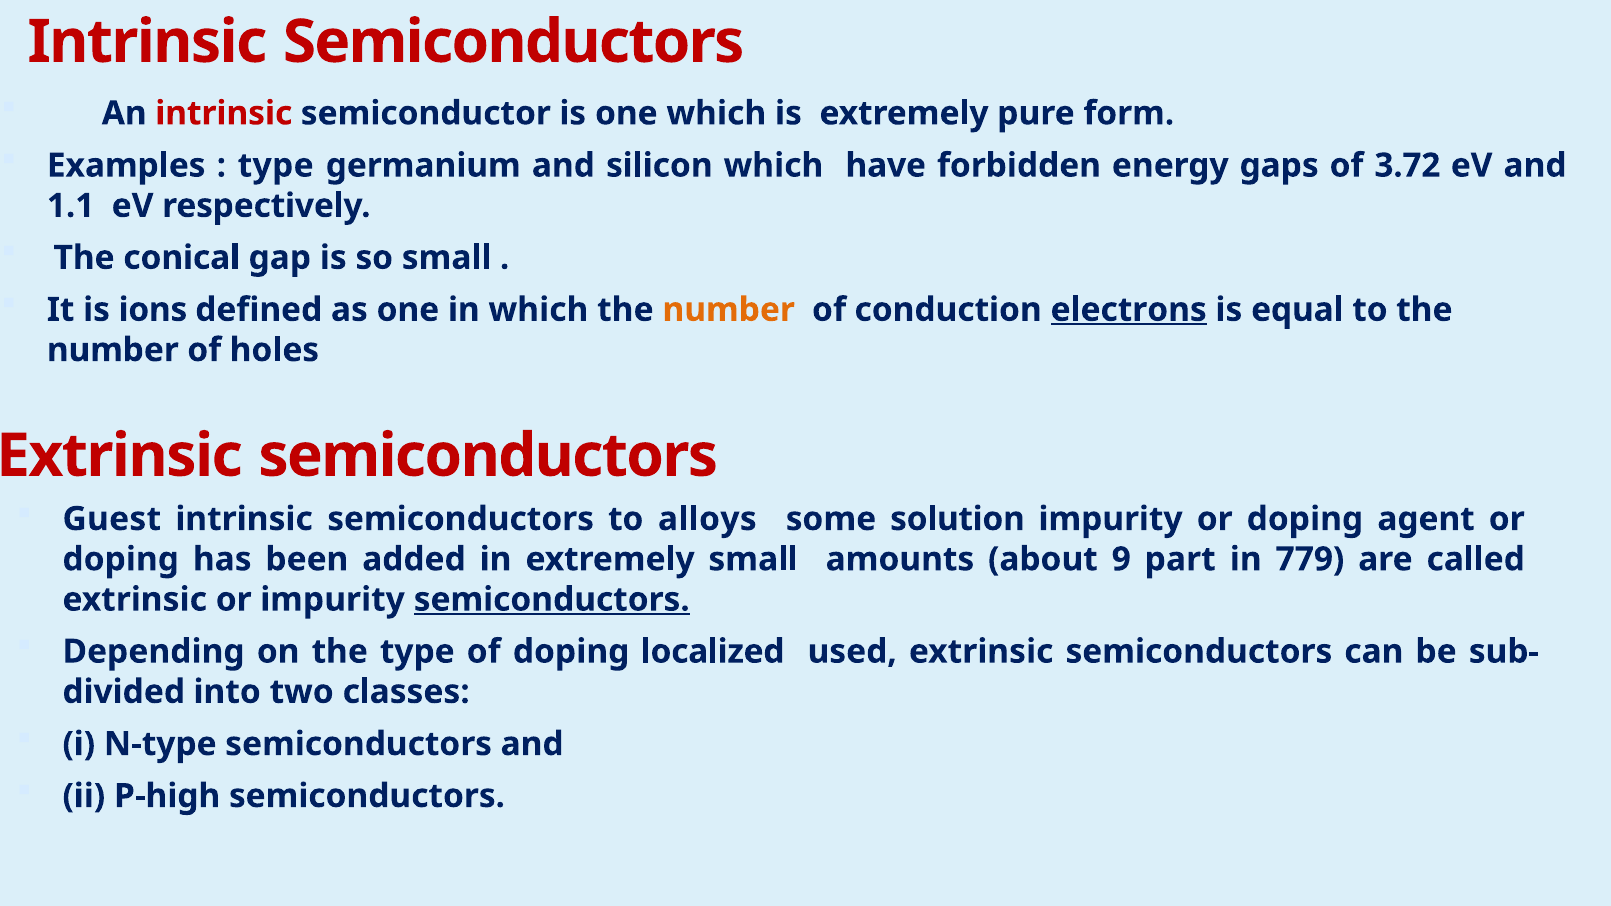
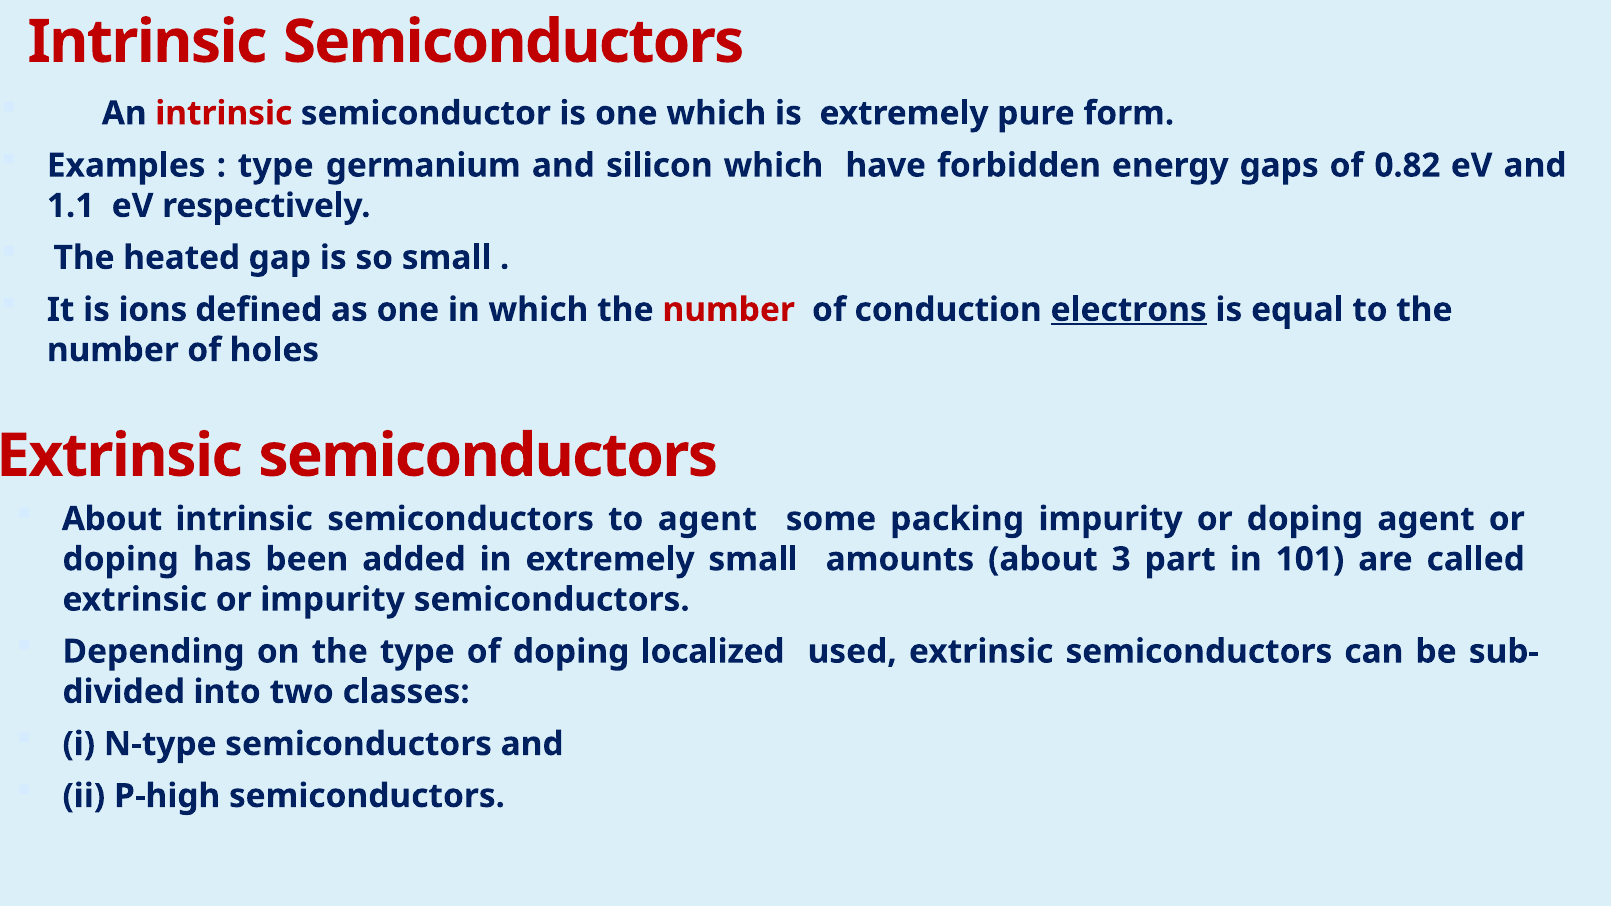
3.72: 3.72 -> 0.82
conical: conical -> heated
number at (729, 310) colour: orange -> red
Guest at (112, 519): Guest -> About
to alloys: alloys -> agent
solution: solution -> packing
9: 9 -> 3
779: 779 -> 101
semiconductors at (552, 600) underline: present -> none
